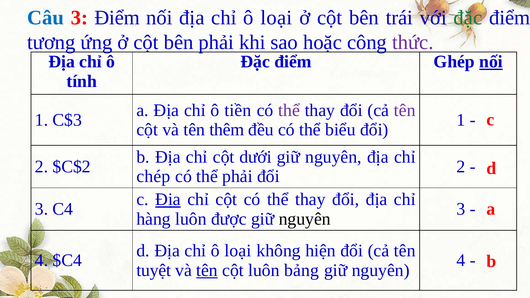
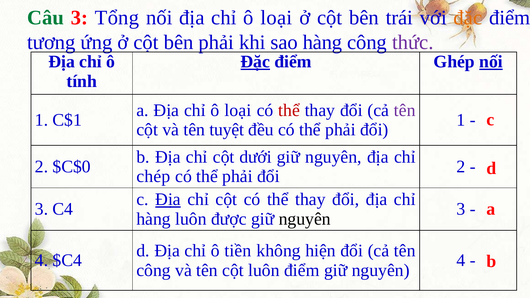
Câu colour: blue -> green
3 Điểm: Điểm -> Tổng
đặc at (468, 18) colour: green -> orange
sao hoặc: hoặc -> hàng
Đặc at (255, 62) underline: none -> present
tiền at (238, 110): tiền -> loại
thể at (289, 110) colour: purple -> red
C$3: C$3 -> C$1
thêm: thêm -> tuyệt
đều có thể biểu: biểu -> phải
$C$2: $C$2 -> $C$0
loại at (238, 251): loại -> tiền
tuyệt at (154, 270): tuyệt -> công
tên at (207, 270) underline: present -> none
luôn bảng: bảng -> điểm
